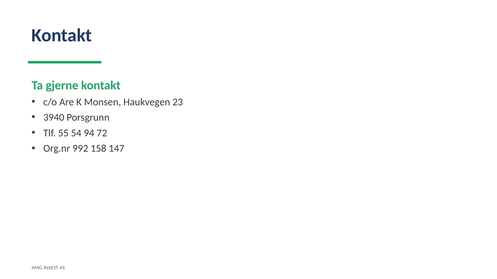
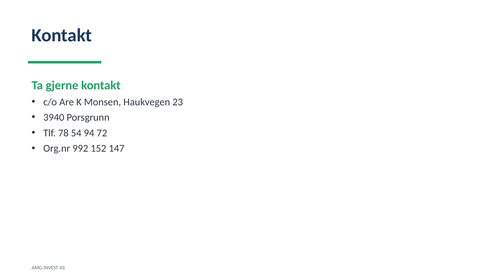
55: 55 -> 78
158: 158 -> 152
